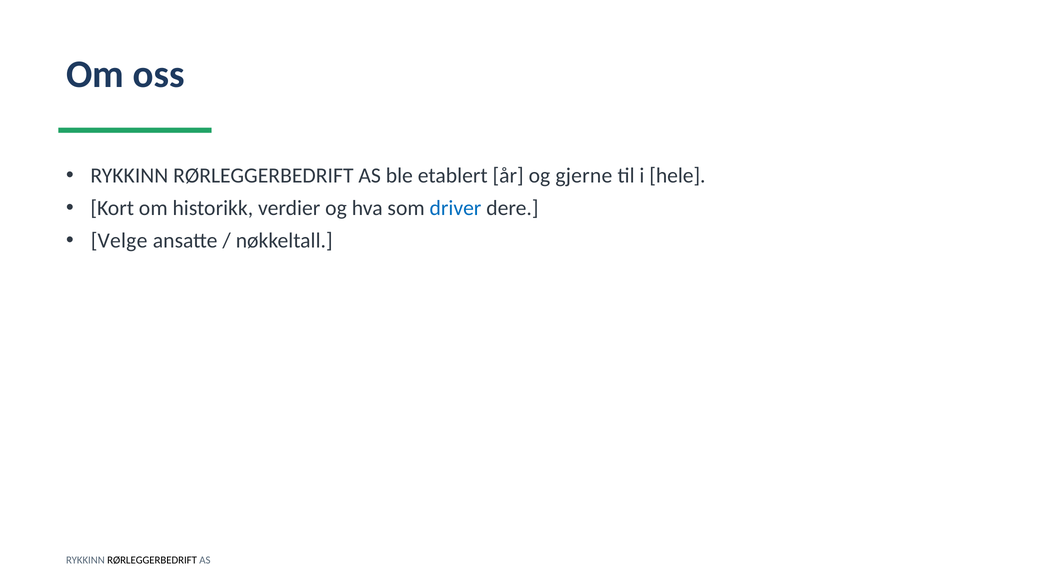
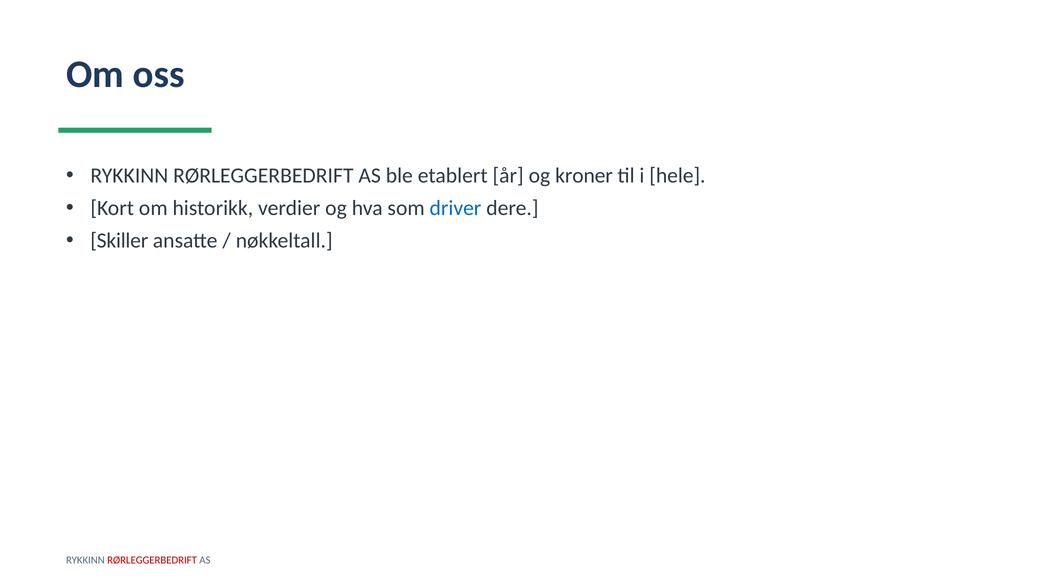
gjerne: gjerne -> kroner
Velge: Velge -> Skiller
RØRLEGGERBEDRIFT at (152, 560) colour: black -> red
